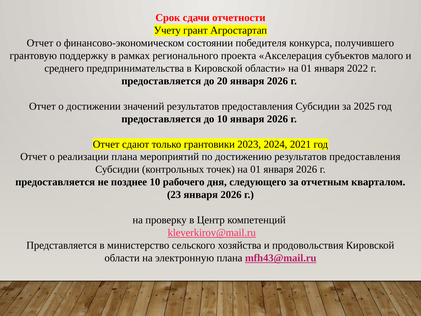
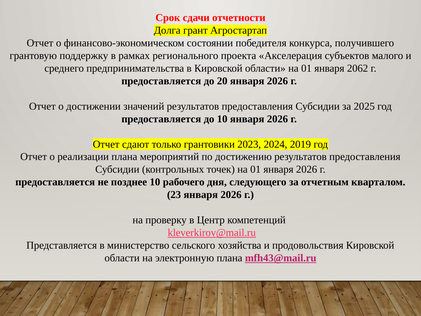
Учету: Учету -> Долга
2022: 2022 -> 2062
2021: 2021 -> 2019
